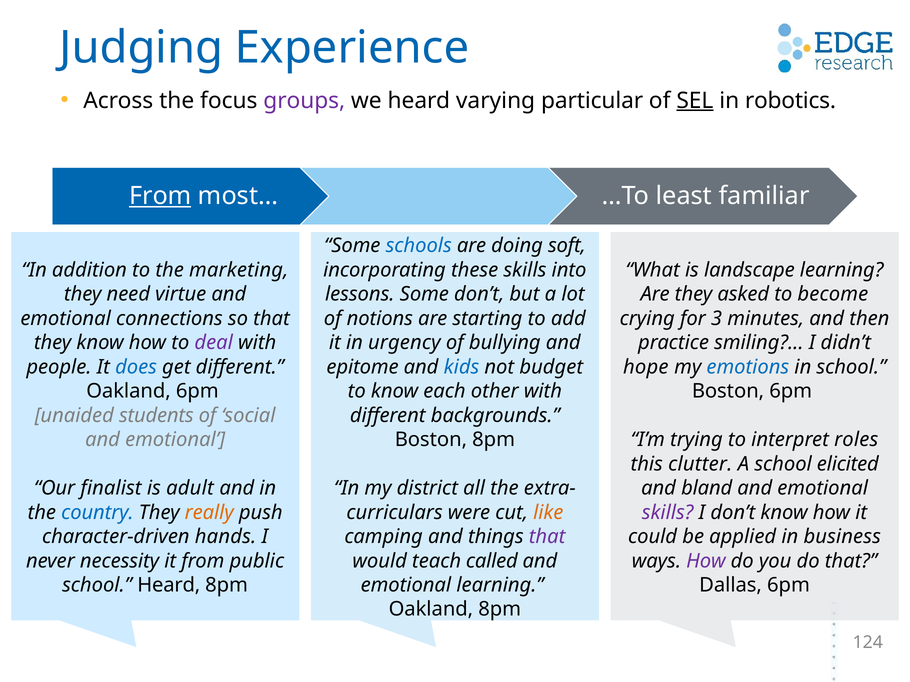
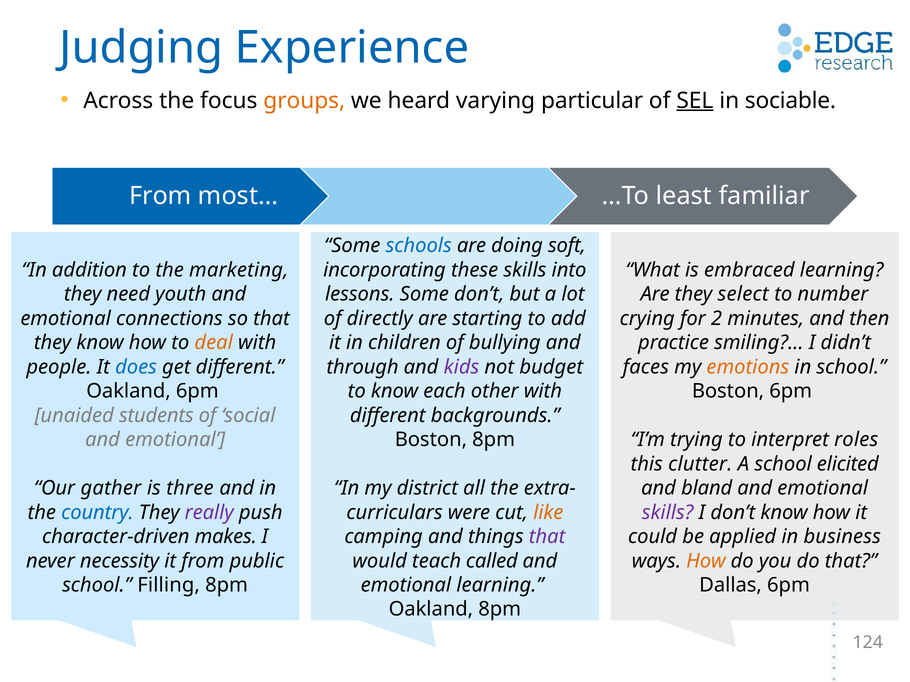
groups colour: purple -> orange
robotics: robotics -> sociable
From at (160, 196) underline: present -> none
landscape: landscape -> embraced
virtue: virtue -> youth
asked: asked -> select
become: become -> number
notions: notions -> directly
3: 3 -> 2
deal colour: purple -> orange
urgency: urgency -> children
epitome: epitome -> through
kids colour: blue -> purple
hope: hope -> faces
emotions colour: blue -> orange
finalist: finalist -> gather
adult: adult -> three
really colour: orange -> purple
hands: hands -> makes
How at (706, 561) colour: purple -> orange
school Heard: Heard -> Filling
